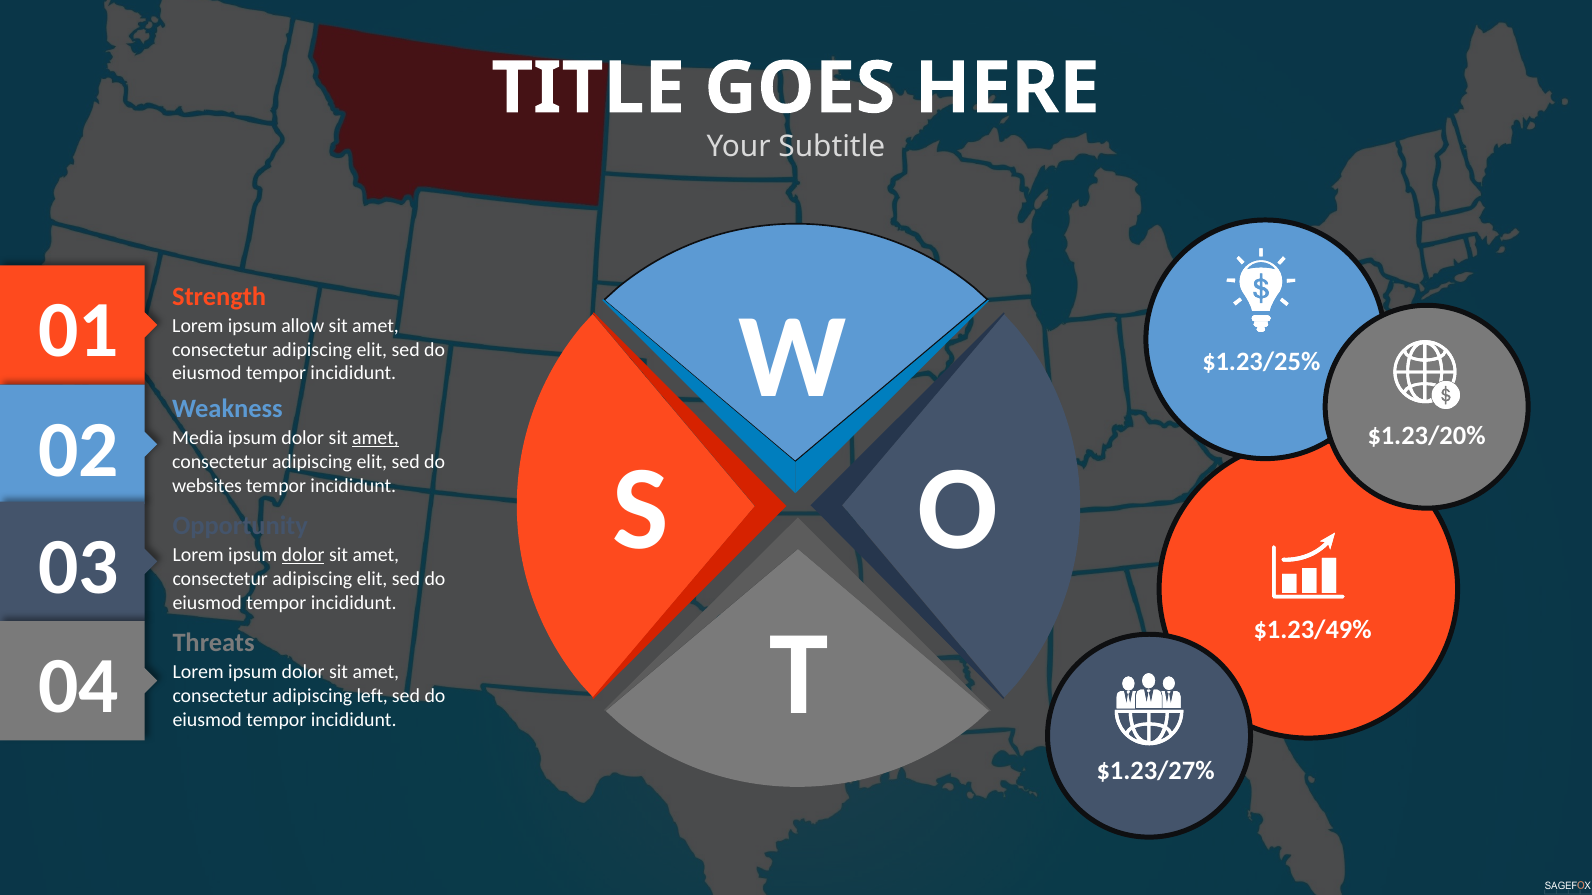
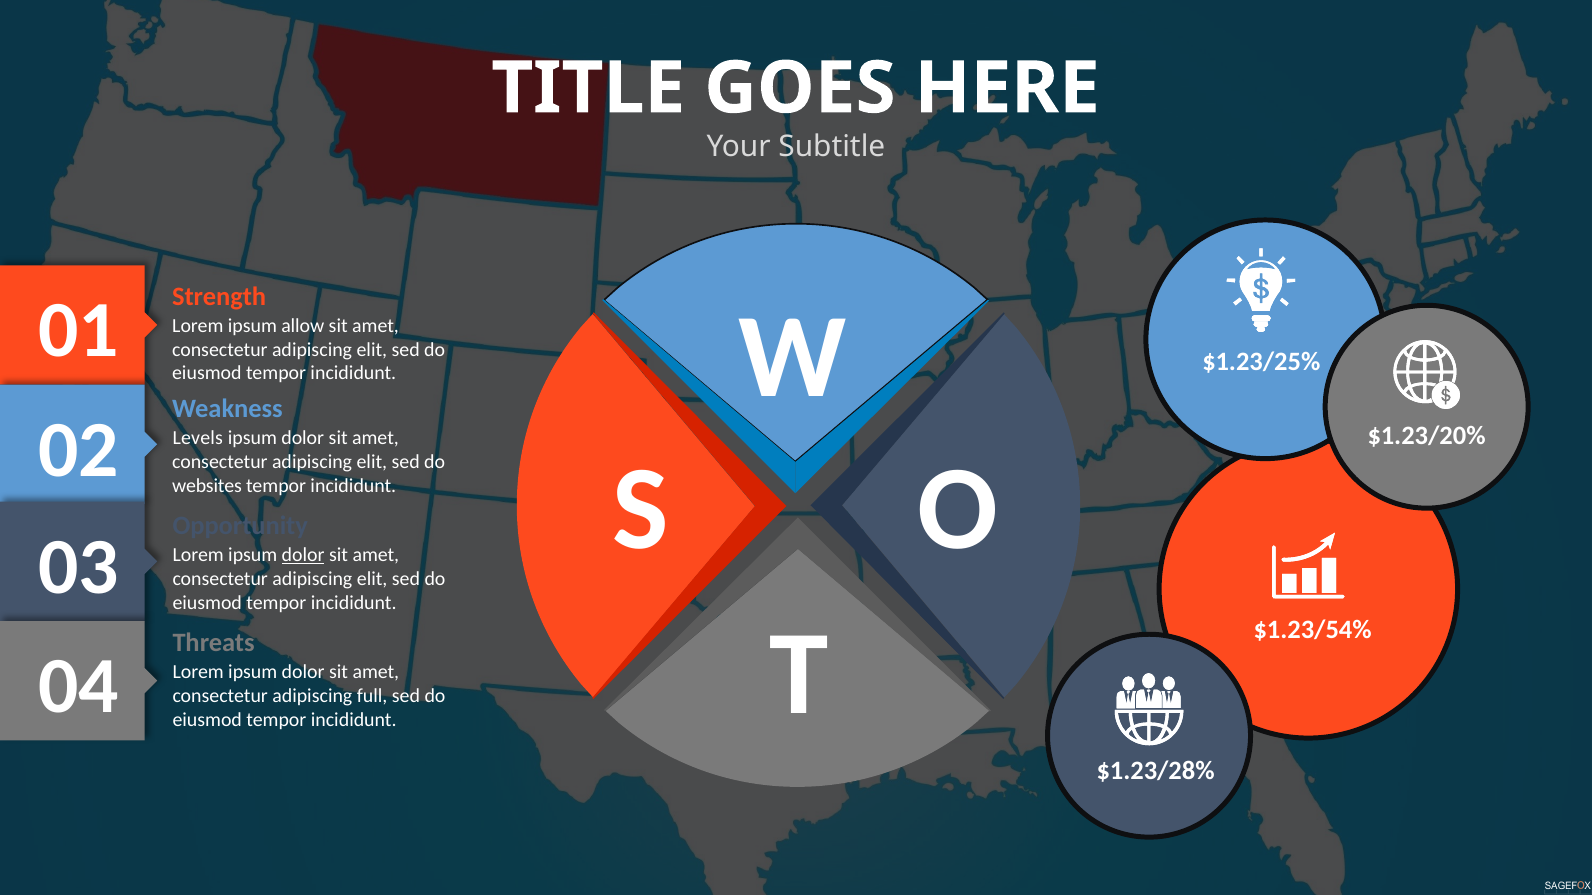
Media: Media -> Levels
amet at (376, 438) underline: present -> none
$1.23/49%: $1.23/49% -> $1.23/54%
left: left -> full
$1.23/27%: $1.23/27% -> $1.23/28%
